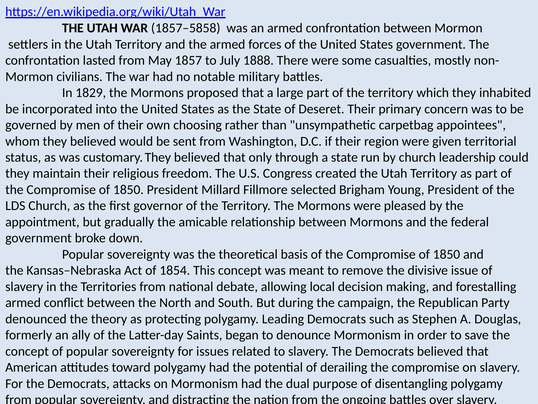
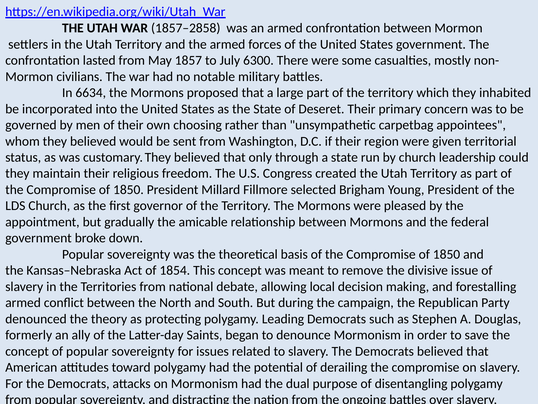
1857–5858: 1857–5858 -> 1857–2858
1888: 1888 -> 6300
1829: 1829 -> 6634
